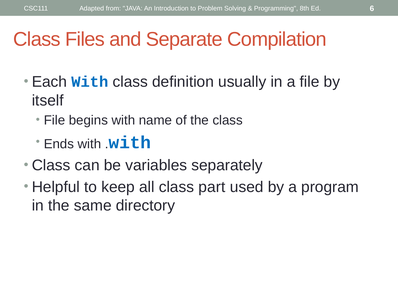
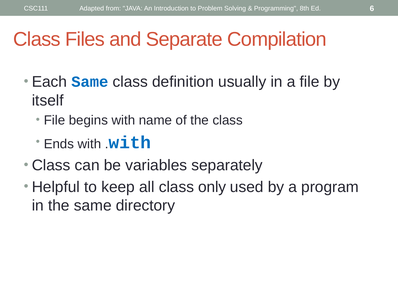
Each With: With -> Same
part: part -> only
